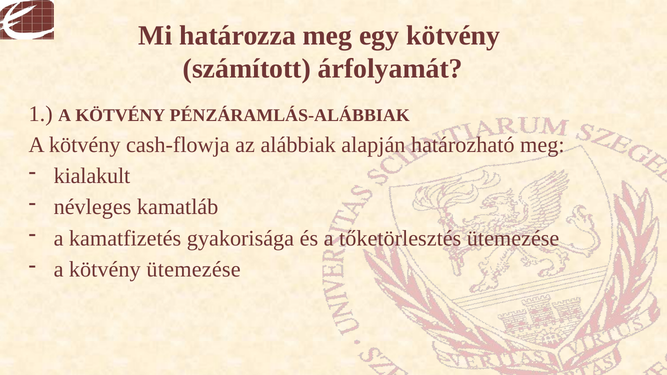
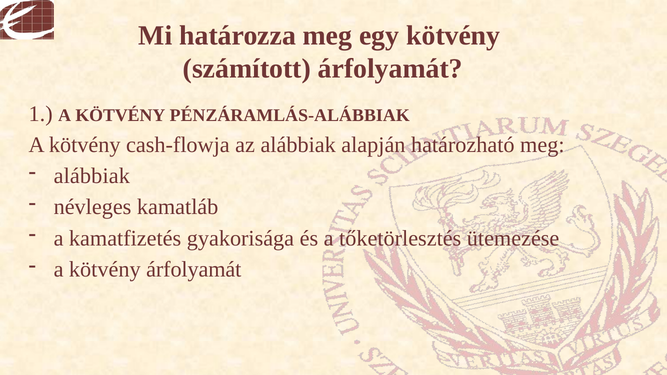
kialakult at (92, 176): kialakult -> alábbiak
kötvény ütemezése: ütemezése -> árfolyamát
